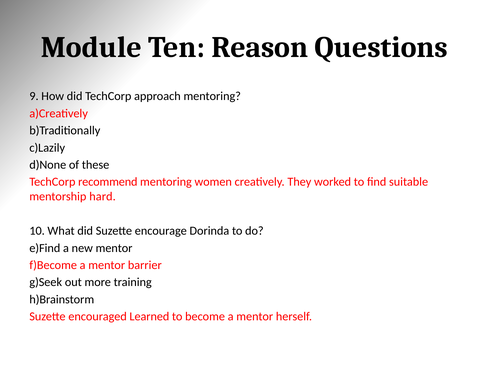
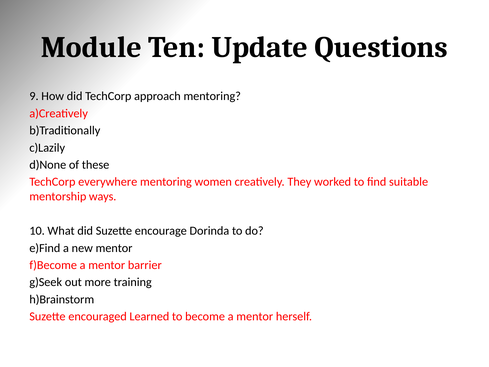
Reason: Reason -> Update
recommend: recommend -> everywhere
hard: hard -> ways
